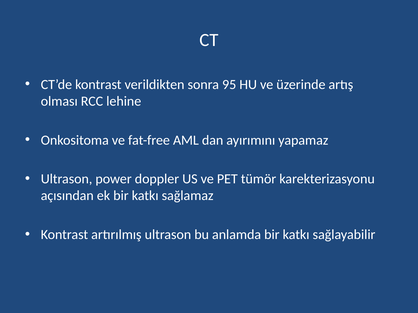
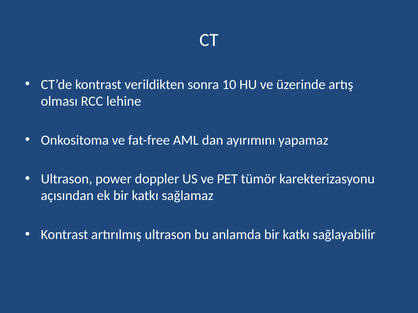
95: 95 -> 10
